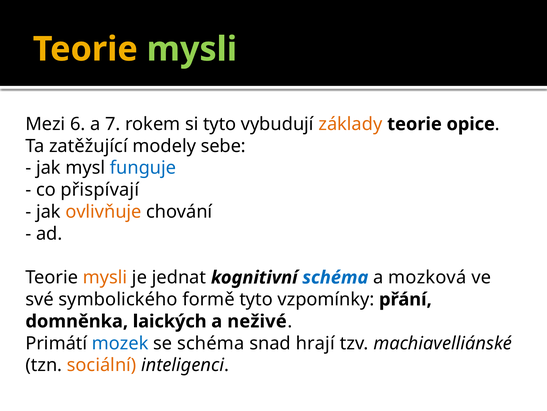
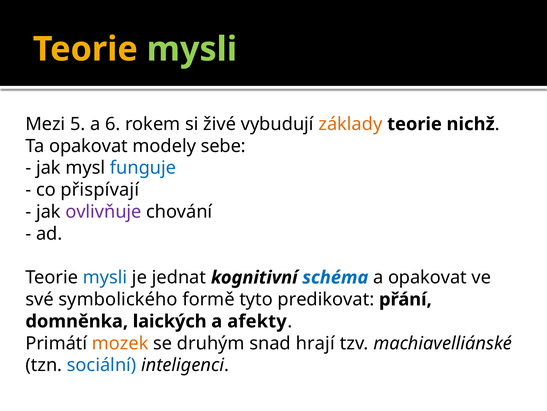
6: 6 -> 5
7: 7 -> 6
si tyto: tyto -> živé
opice: opice -> nichž
Ta zatěžující: zatěžující -> opakovat
ovlivňuje colour: orange -> purple
mysli at (105, 277) colour: orange -> blue
a mozková: mozková -> opakovat
vzpomínky: vzpomínky -> predikovat
neživé: neživé -> afekty
mozek colour: blue -> orange
se schéma: schéma -> druhým
sociální colour: orange -> blue
